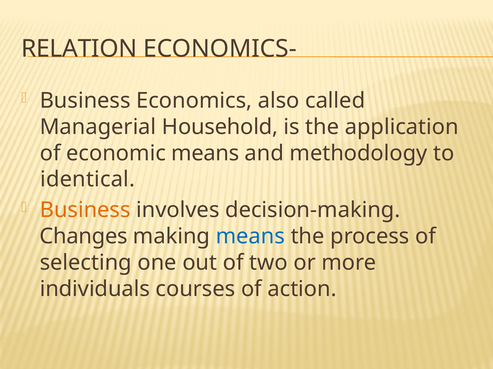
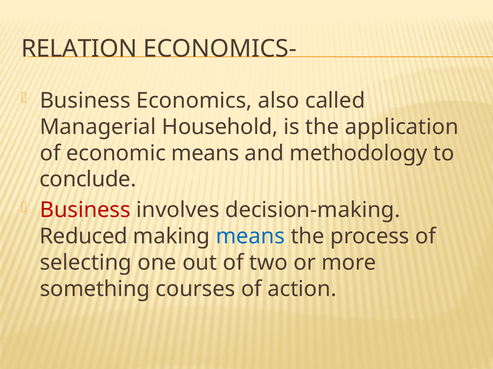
identical: identical -> conclude
Business at (85, 210) colour: orange -> red
Changes: Changes -> Reduced
individuals: individuals -> something
